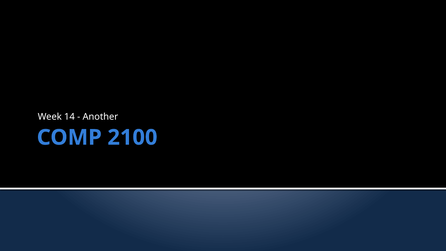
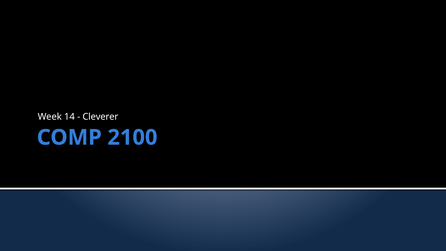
Another: Another -> Cleverer
